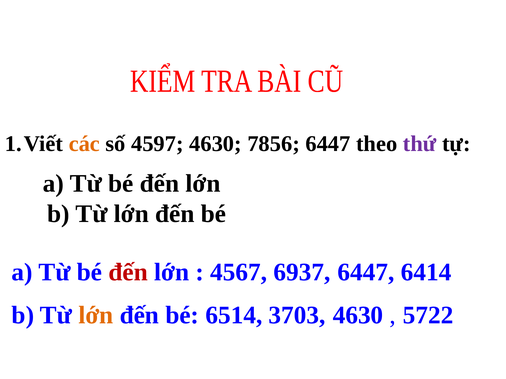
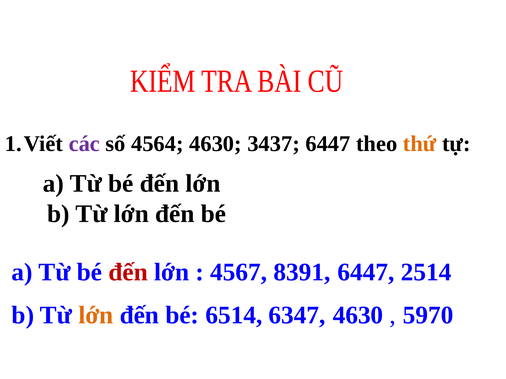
các colour: orange -> purple
4597: 4597 -> 4564
7856: 7856 -> 3437
thứ colour: purple -> orange
6937: 6937 -> 8391
6414: 6414 -> 2514
3703: 3703 -> 6347
5722: 5722 -> 5970
